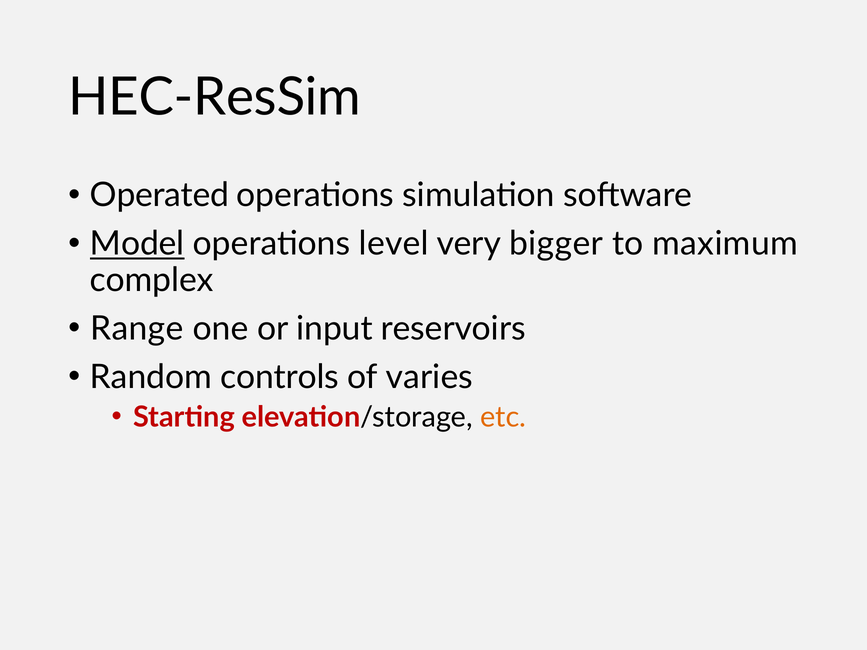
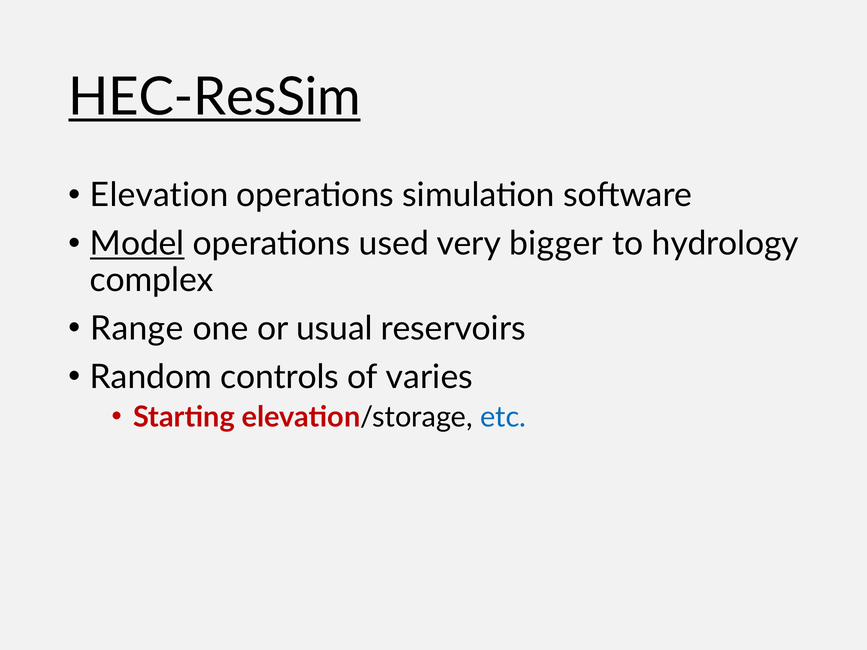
HEC-ResSim underline: none -> present
Operated: Operated -> Elevation
level: level -> used
maximum: maximum -> hydrology
input: input -> usual
etc colour: orange -> blue
